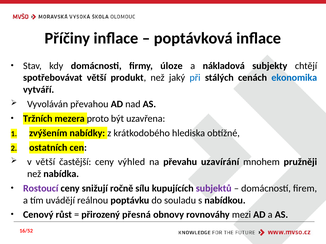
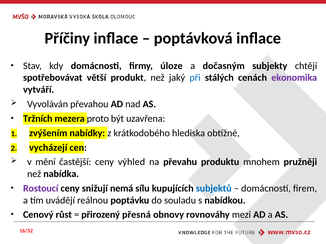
nákladová: nákladová -> dočasným
ekonomika colour: blue -> purple
ostatních: ostatních -> vycházejí
v větší: větší -> mění
uzavírání: uzavírání -> produktu
ročně: ročně -> nemá
subjektů colour: purple -> blue
